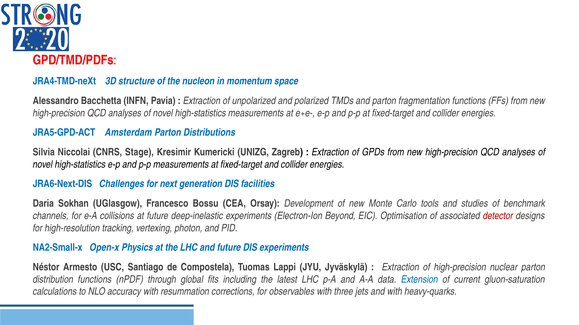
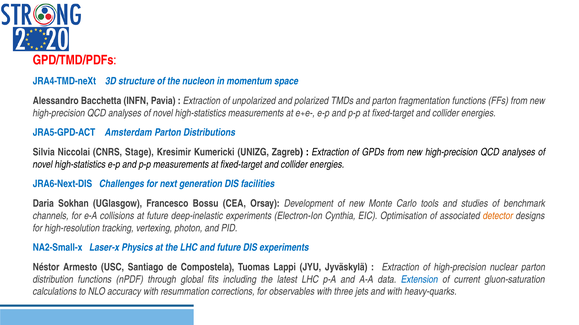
Beyond: Beyond -> Cynthia
detector colour: red -> orange
Open-x: Open-x -> Laser-x
